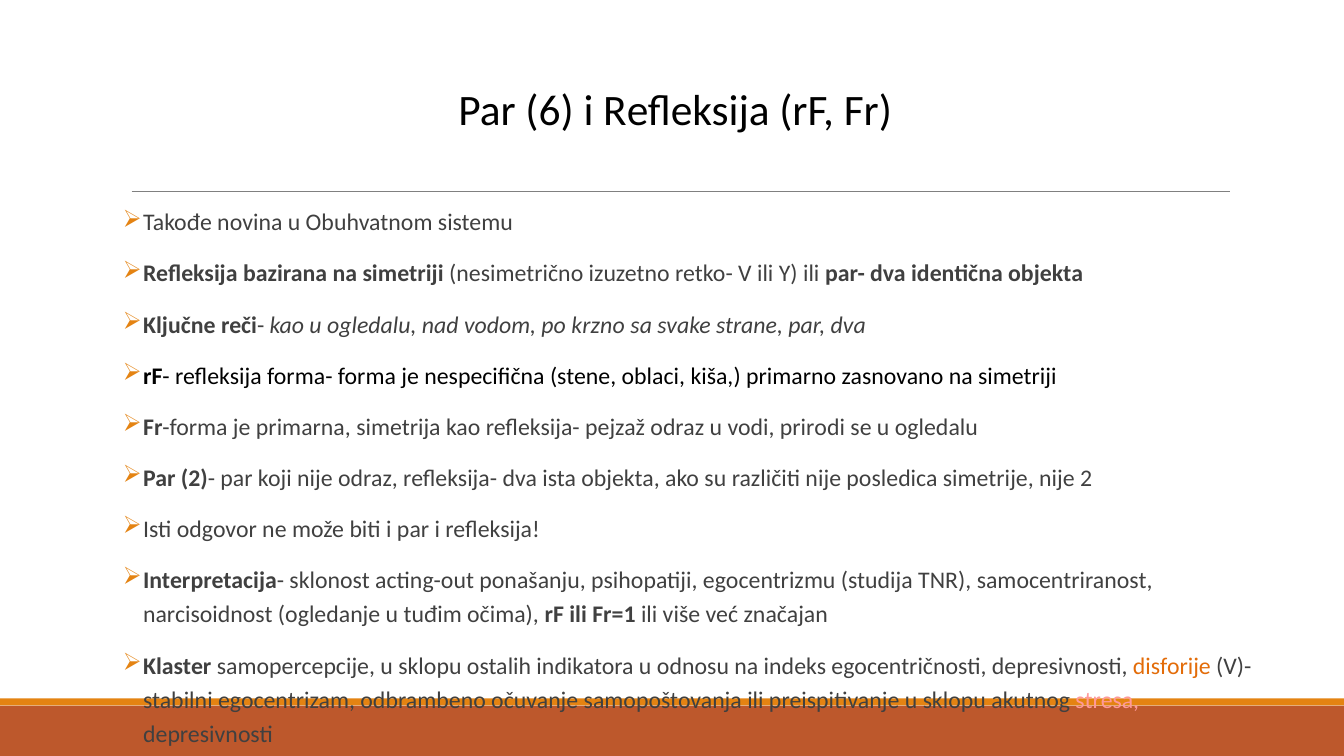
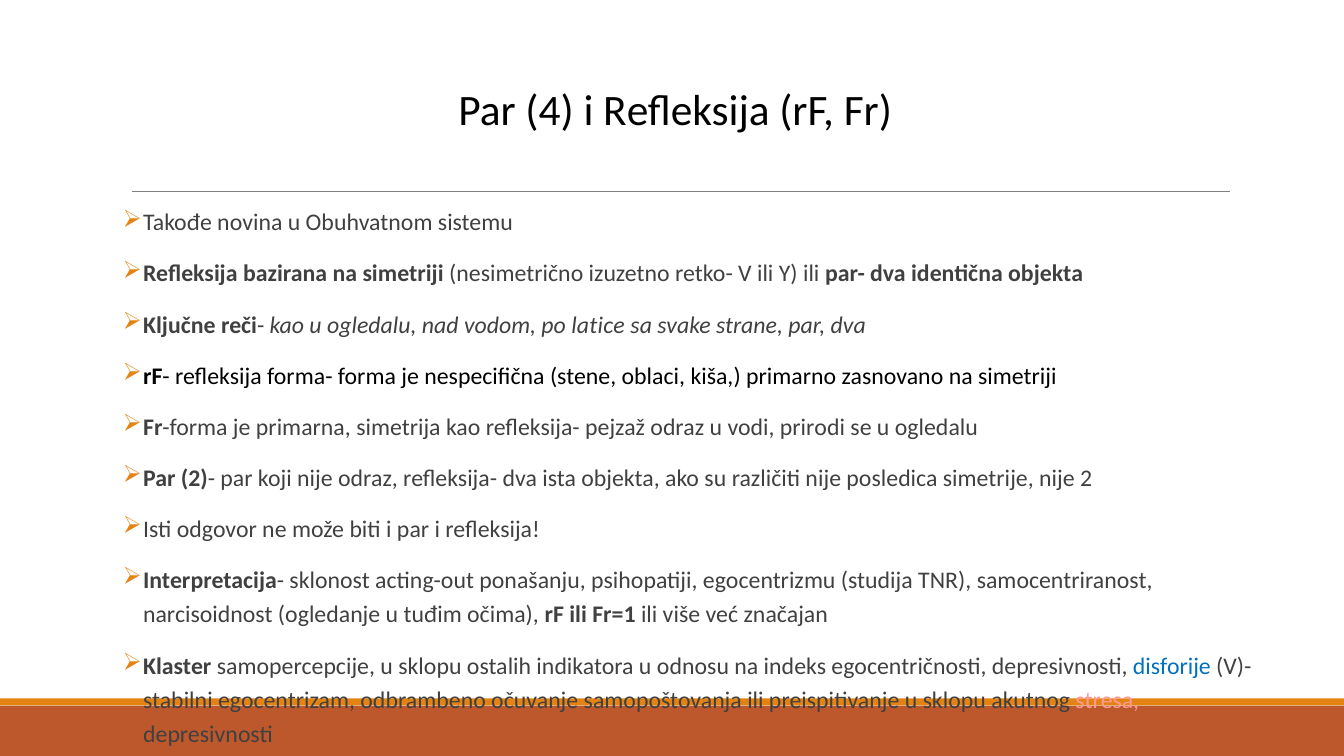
6: 6 -> 4
krzno: krzno -> latice
disforije colour: orange -> blue
